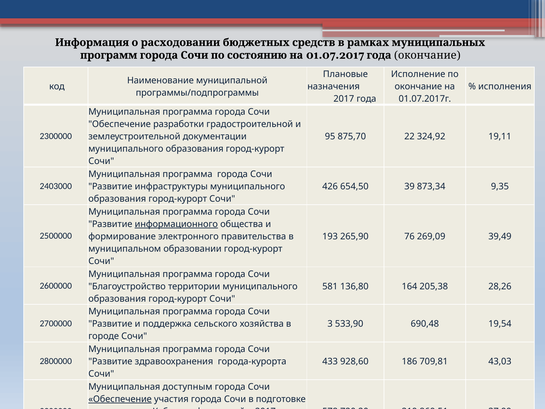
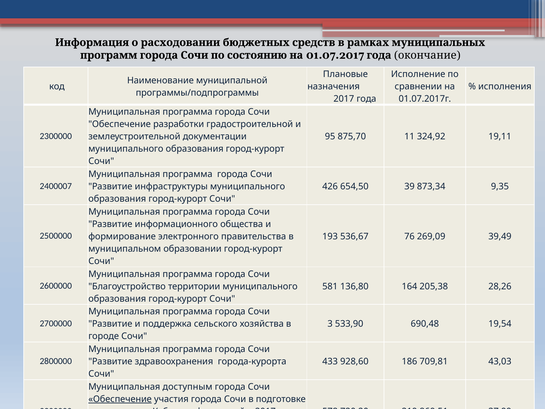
окончание at (418, 87): окончание -> сравнении
22: 22 -> 11
2403000: 2403000 -> 2400007
информационного underline: present -> none
265,90: 265,90 -> 536,67
